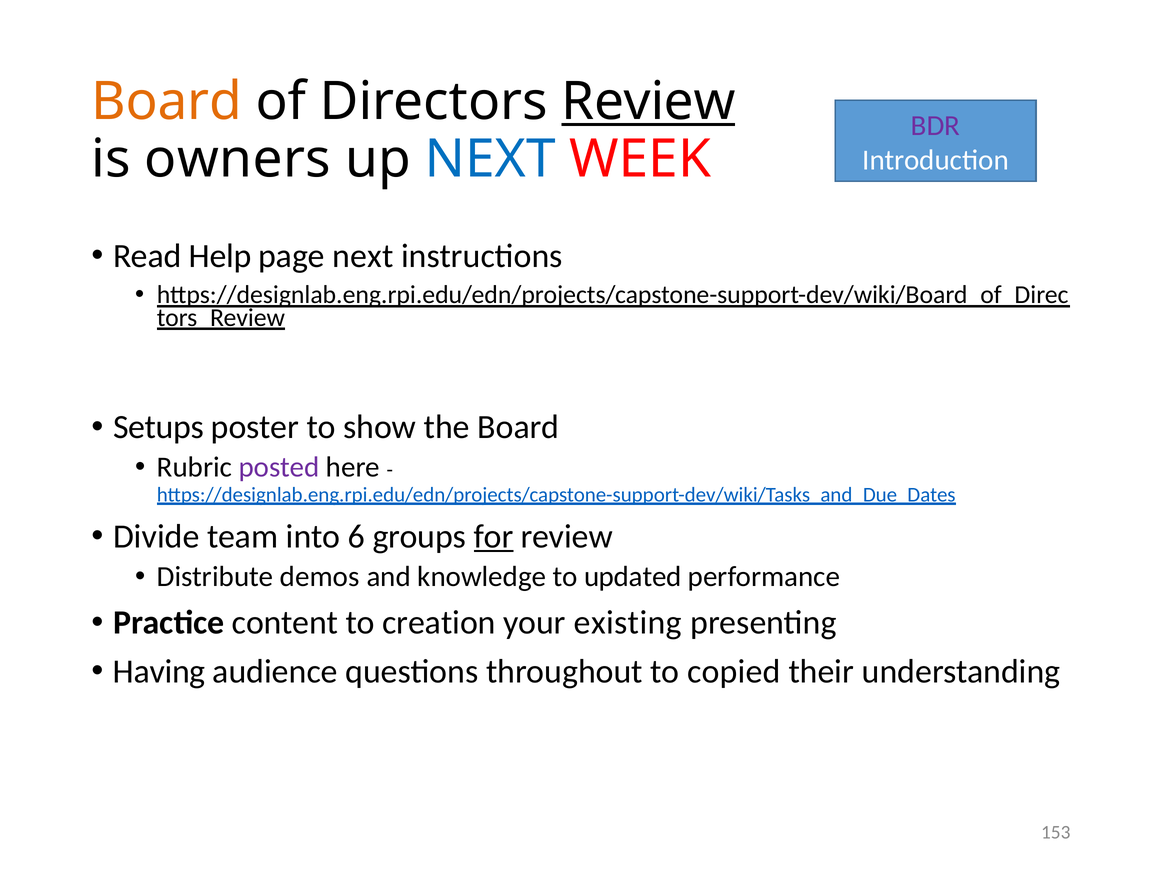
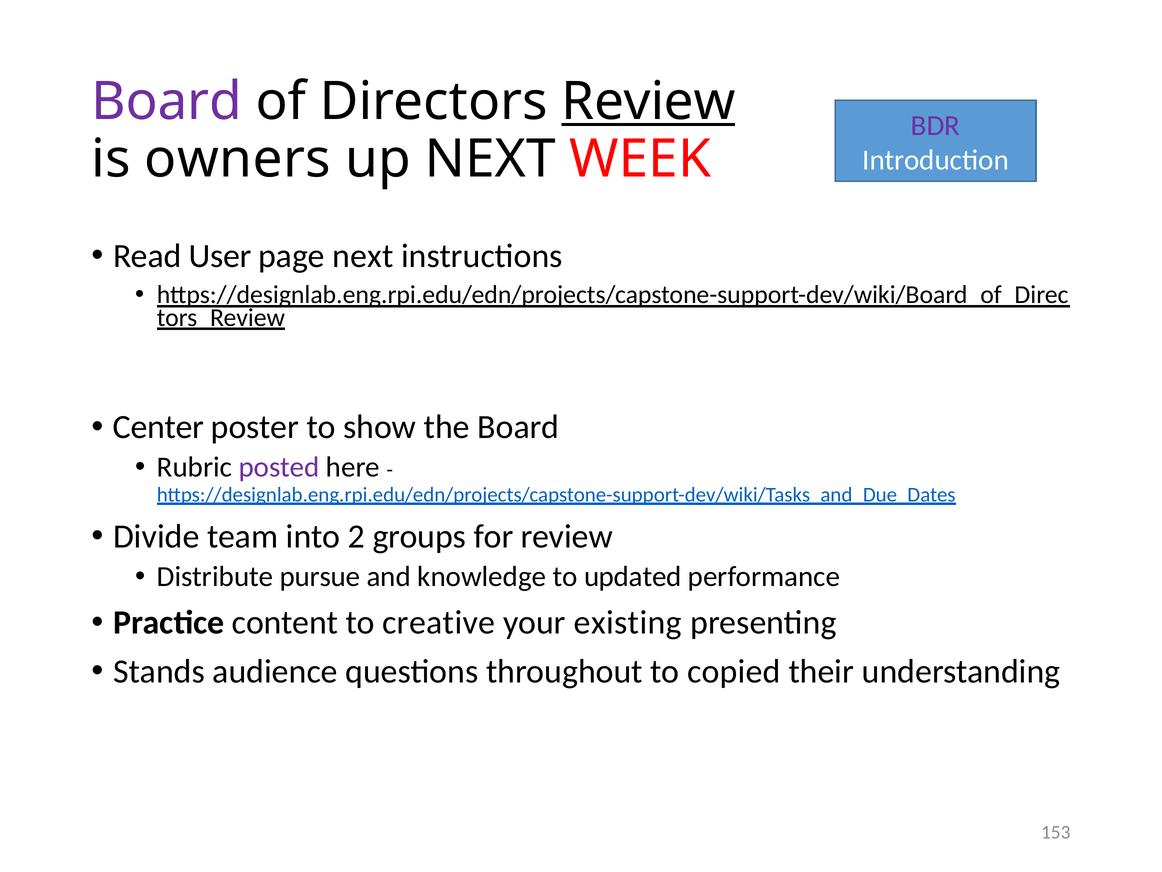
Board at (167, 102) colour: orange -> purple
NEXT at (490, 159) colour: blue -> black
Help: Help -> User
Setups: Setups -> Center
6: 6 -> 2
for underline: present -> none
demos: demos -> pursue
creation: creation -> creative
Having: Having -> Stands
